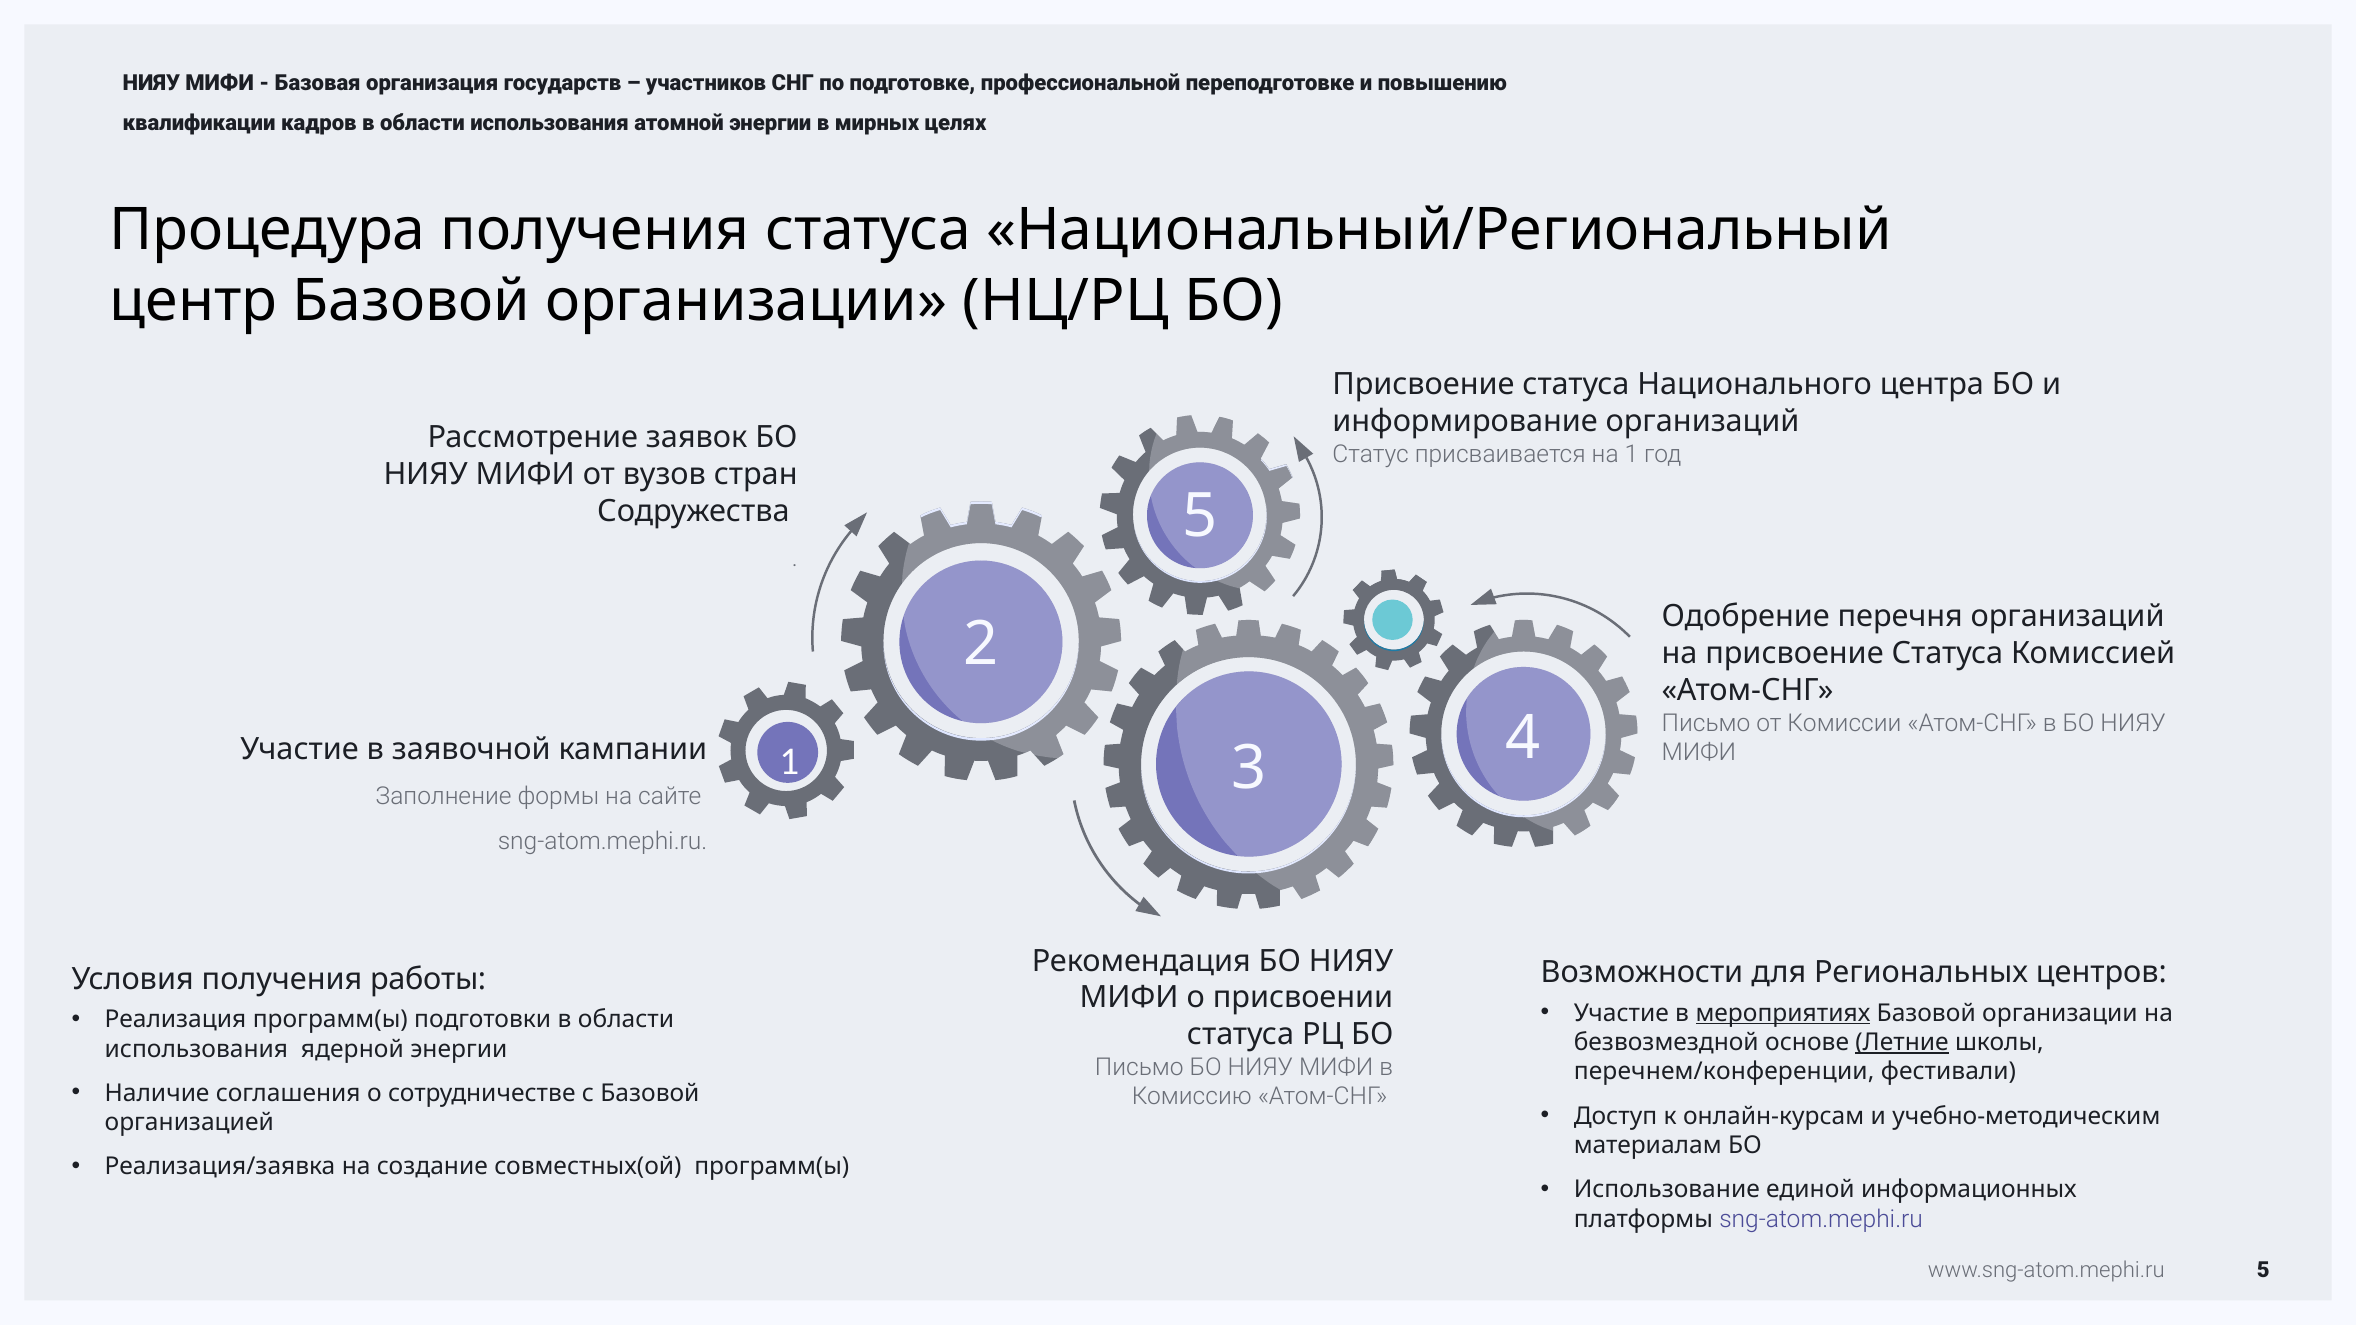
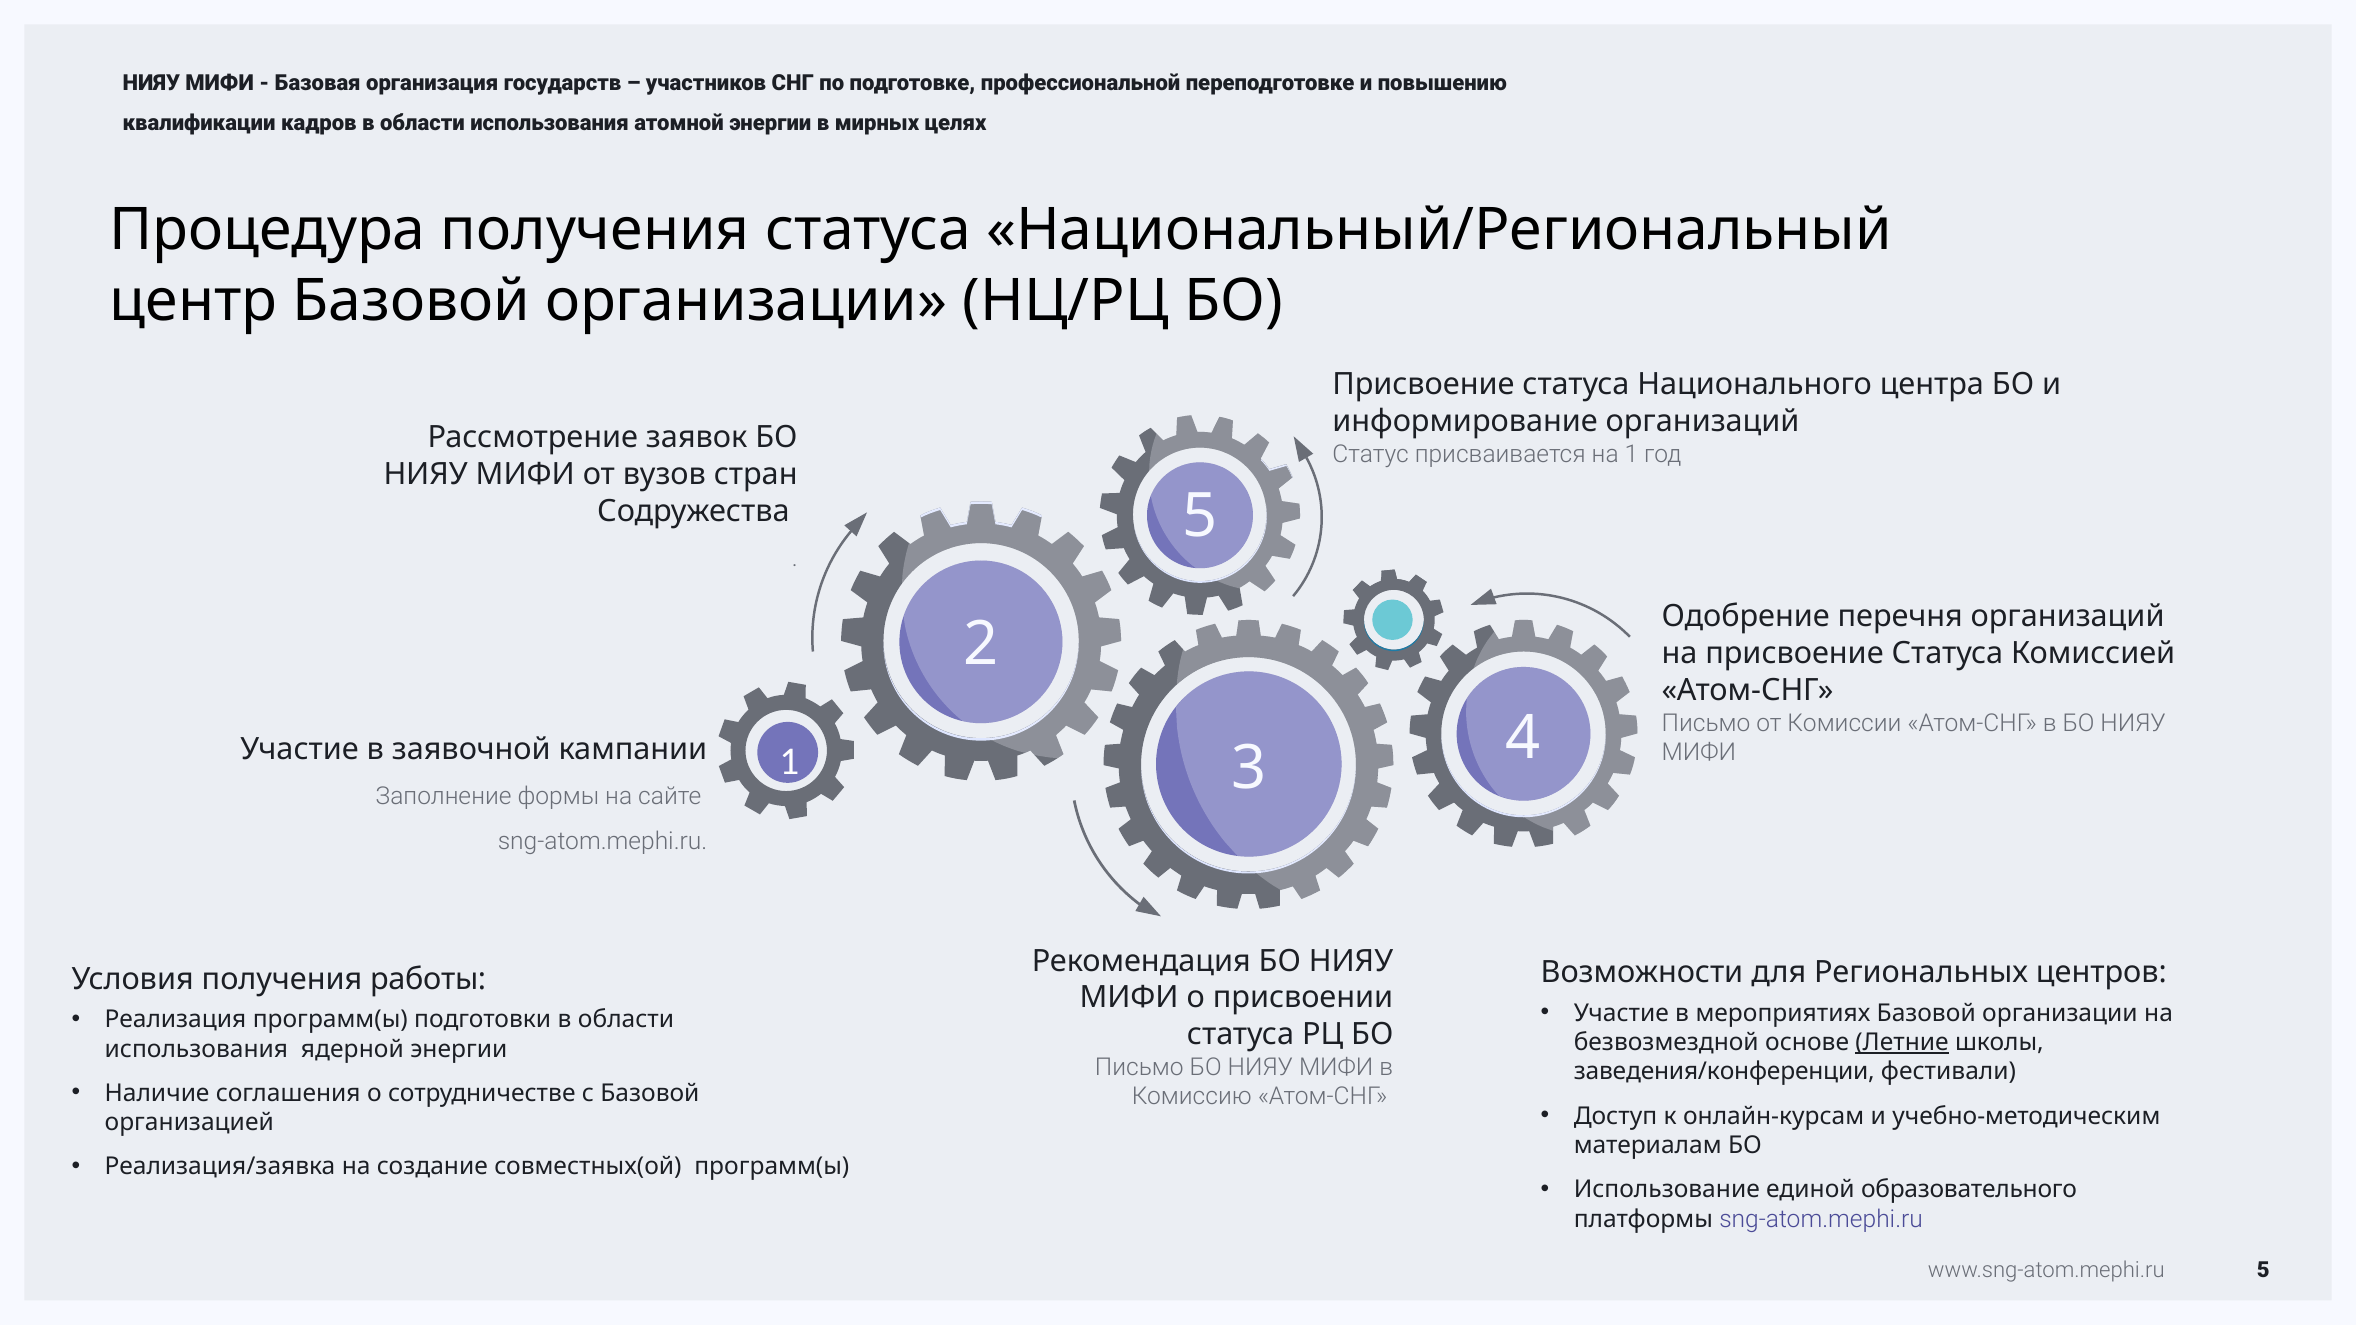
мероприятиях underline: present -> none
перечнем/конференции: перечнем/конференции -> заведения/конференции
информационных: информационных -> образовательного
